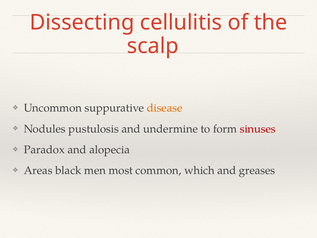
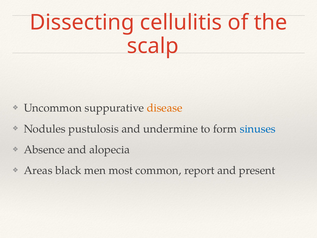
sinuses colour: red -> blue
Paradox: Paradox -> Absence
which: which -> report
greases: greases -> present
